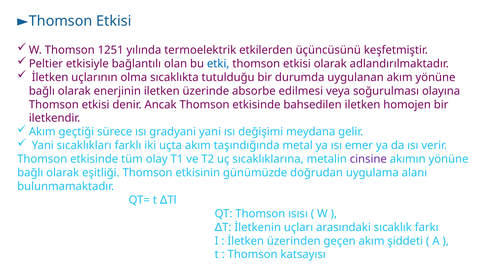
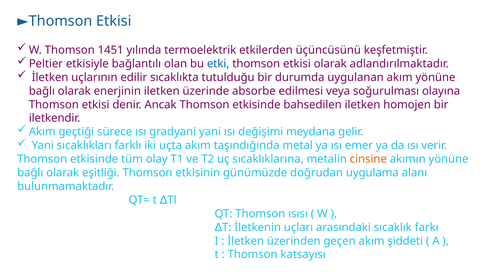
1251: 1251 -> 1451
olma: olma -> edilir
cinsine colour: purple -> orange
